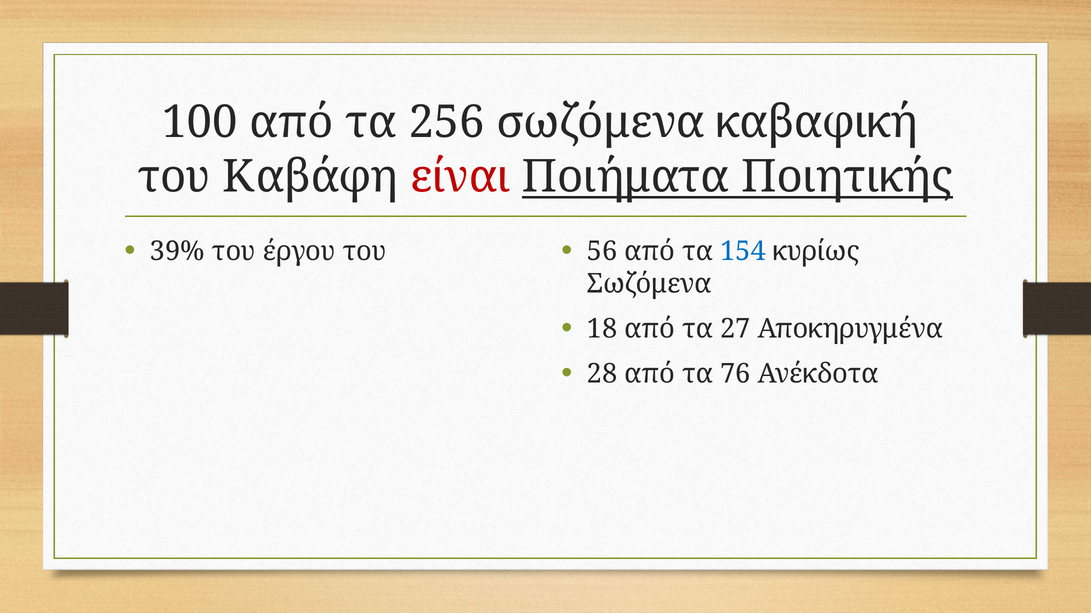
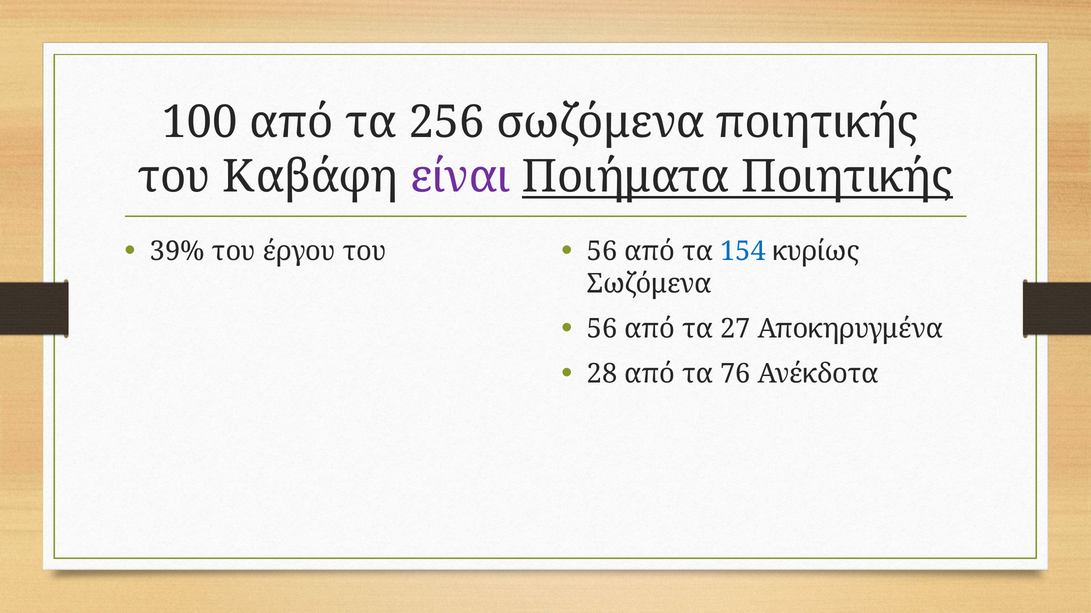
σωζόμενα καβαφική: καβαφική -> ποιητικής
είναι colour: red -> purple
18 at (602, 329): 18 -> 56
